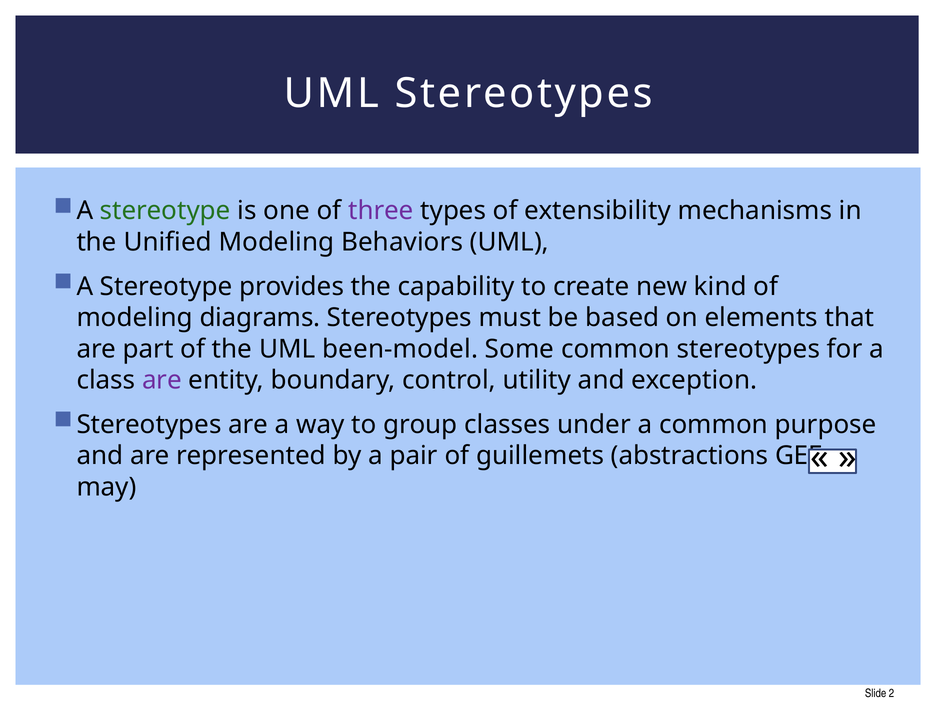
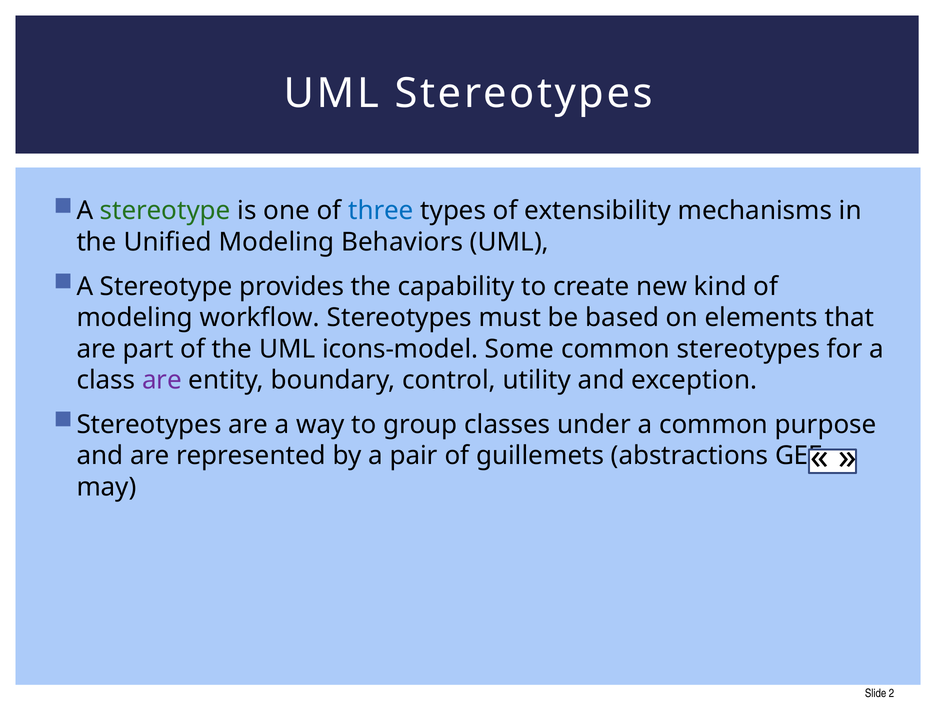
three colour: purple -> blue
diagrams: diagrams -> workflow
been-model: been-model -> icons-model
